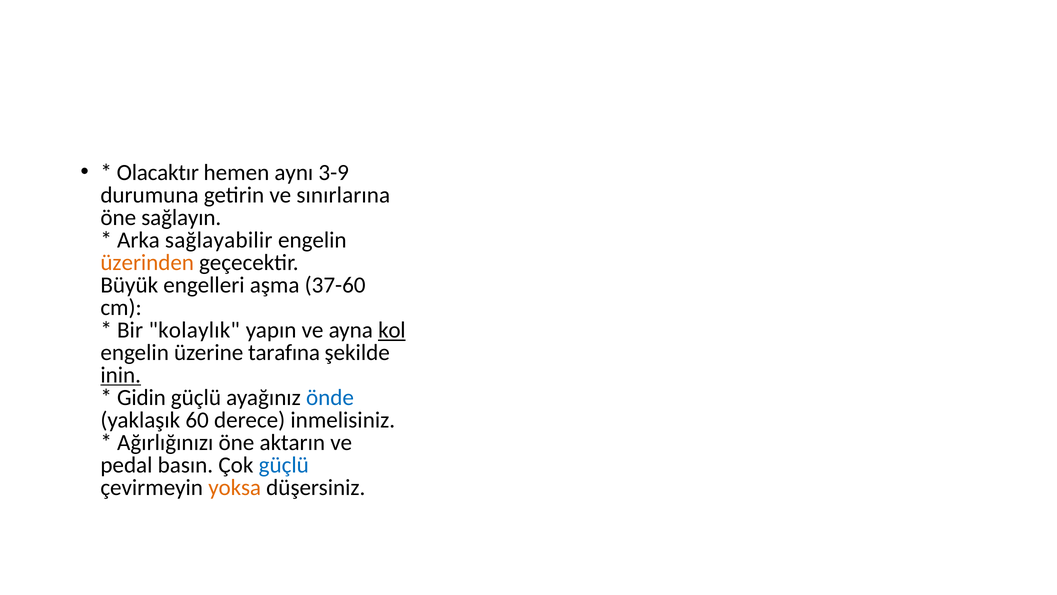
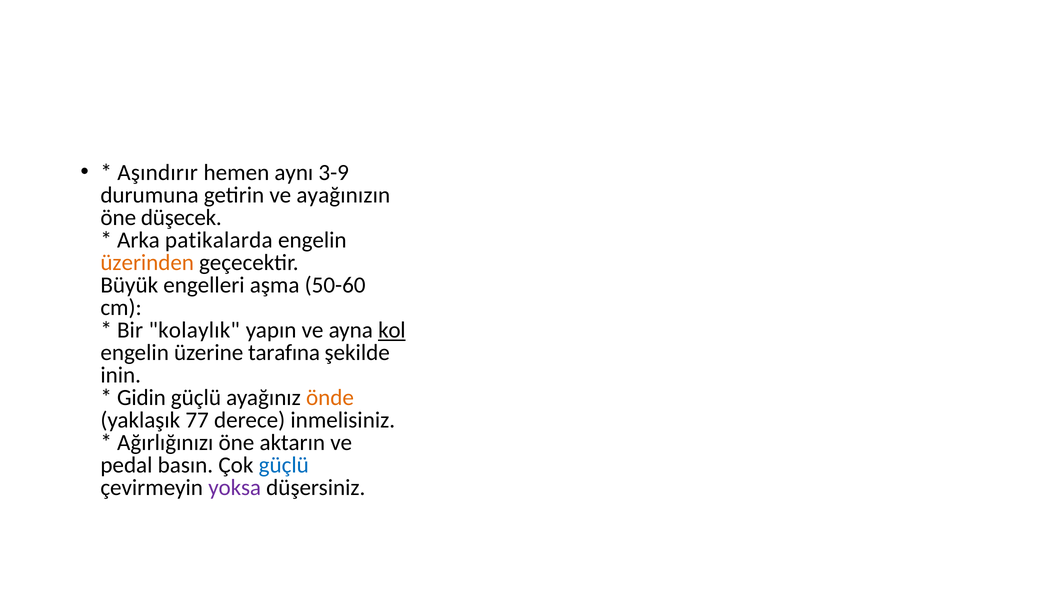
Olacaktır: Olacaktır -> Aşındırır
sınırlarına: sınırlarına -> ayağınızın
sağlayın: sağlayın -> düşecek
sağlayabilir: sağlayabilir -> patikalarda
37-60: 37-60 -> 50-60
inin underline: present -> none
önde colour: blue -> orange
60: 60 -> 77
yoksa colour: orange -> purple
